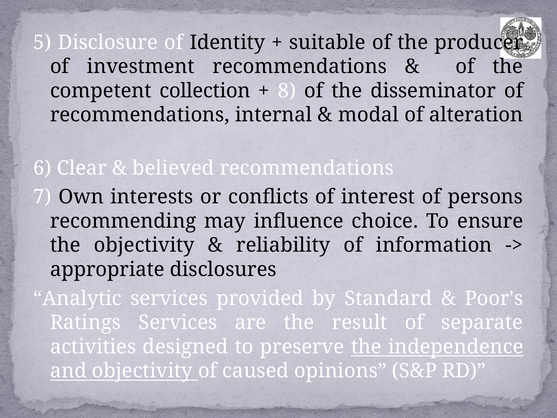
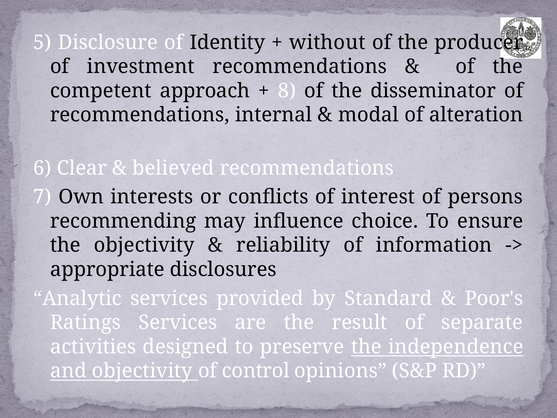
suitable: suitable -> without
collection: collection -> approach
caused: caused -> control
